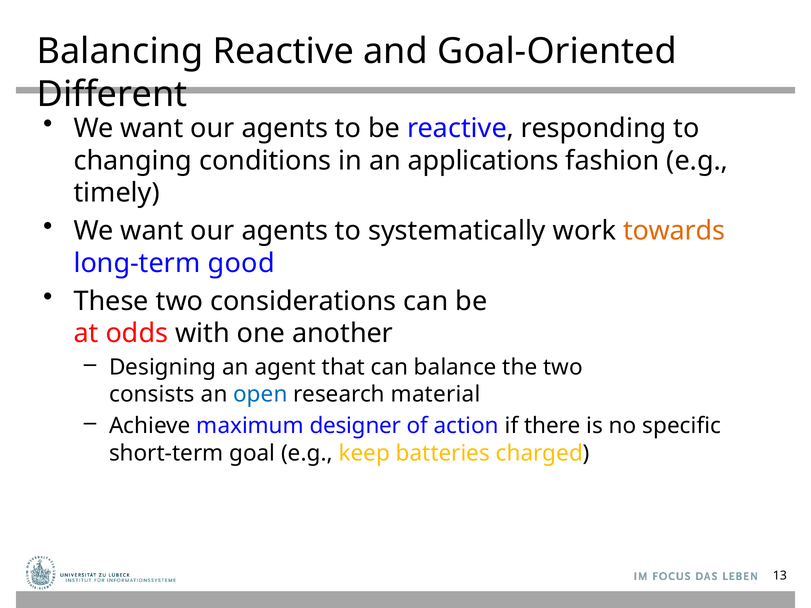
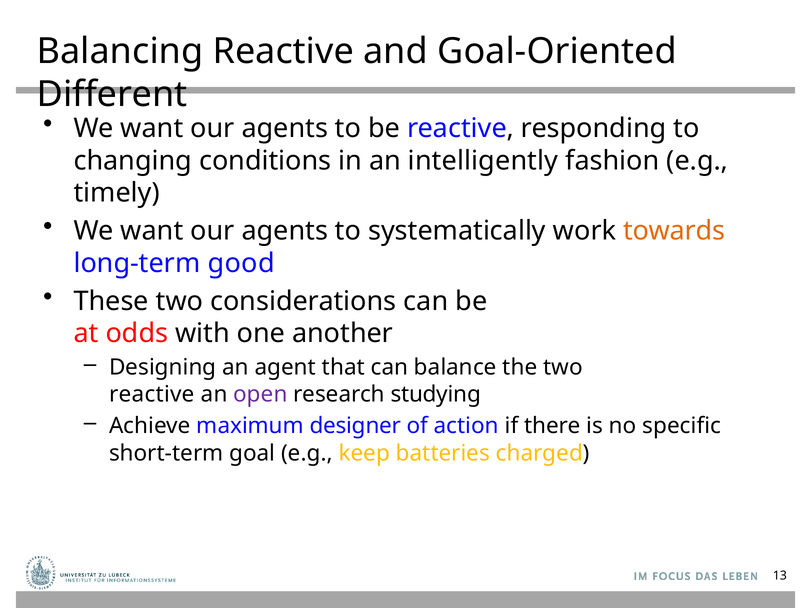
applications: applications -> intelligently
consists at (152, 395): consists -> reactive
open colour: blue -> purple
material: material -> studying
